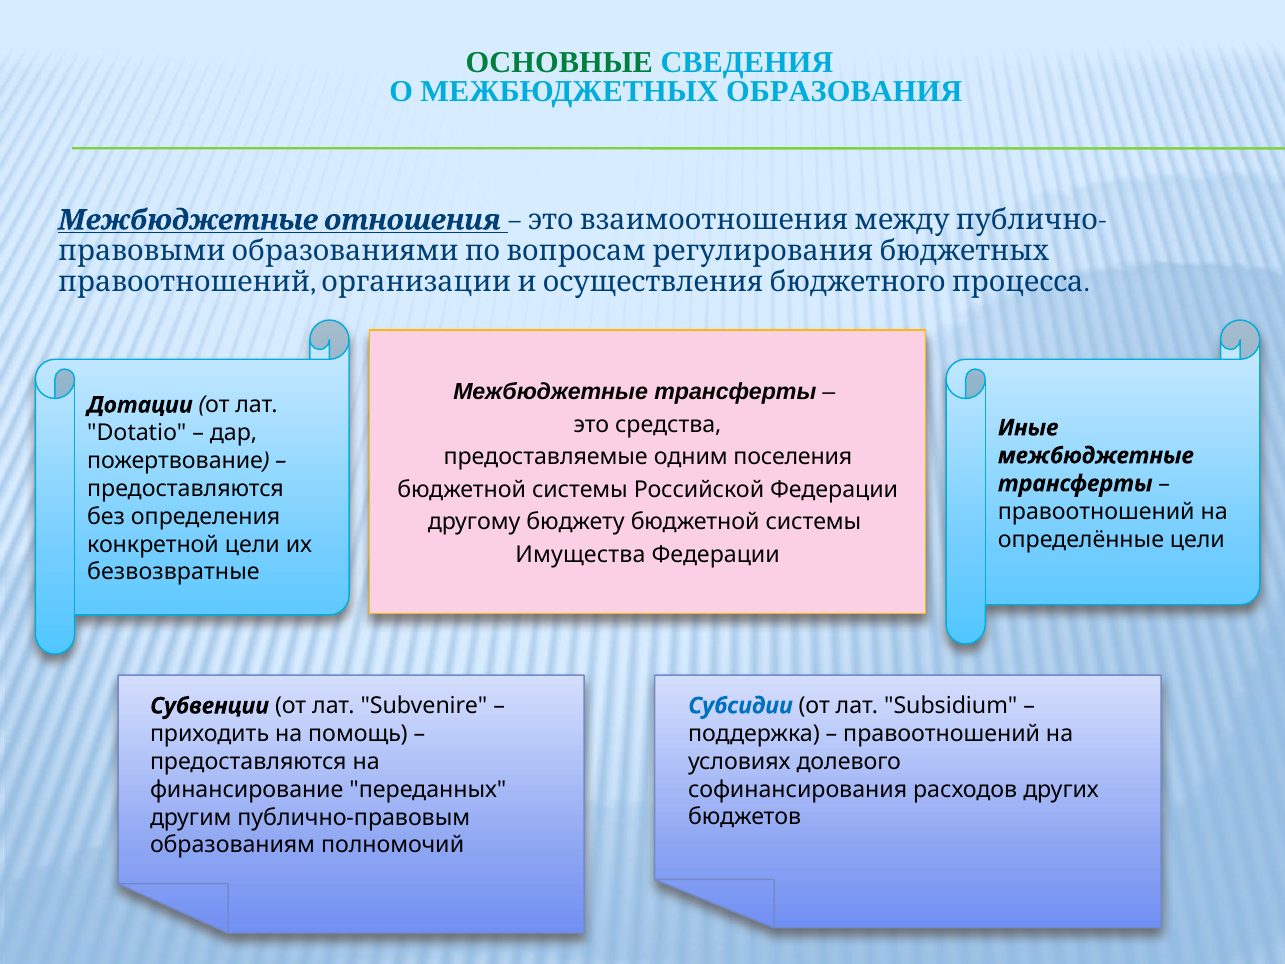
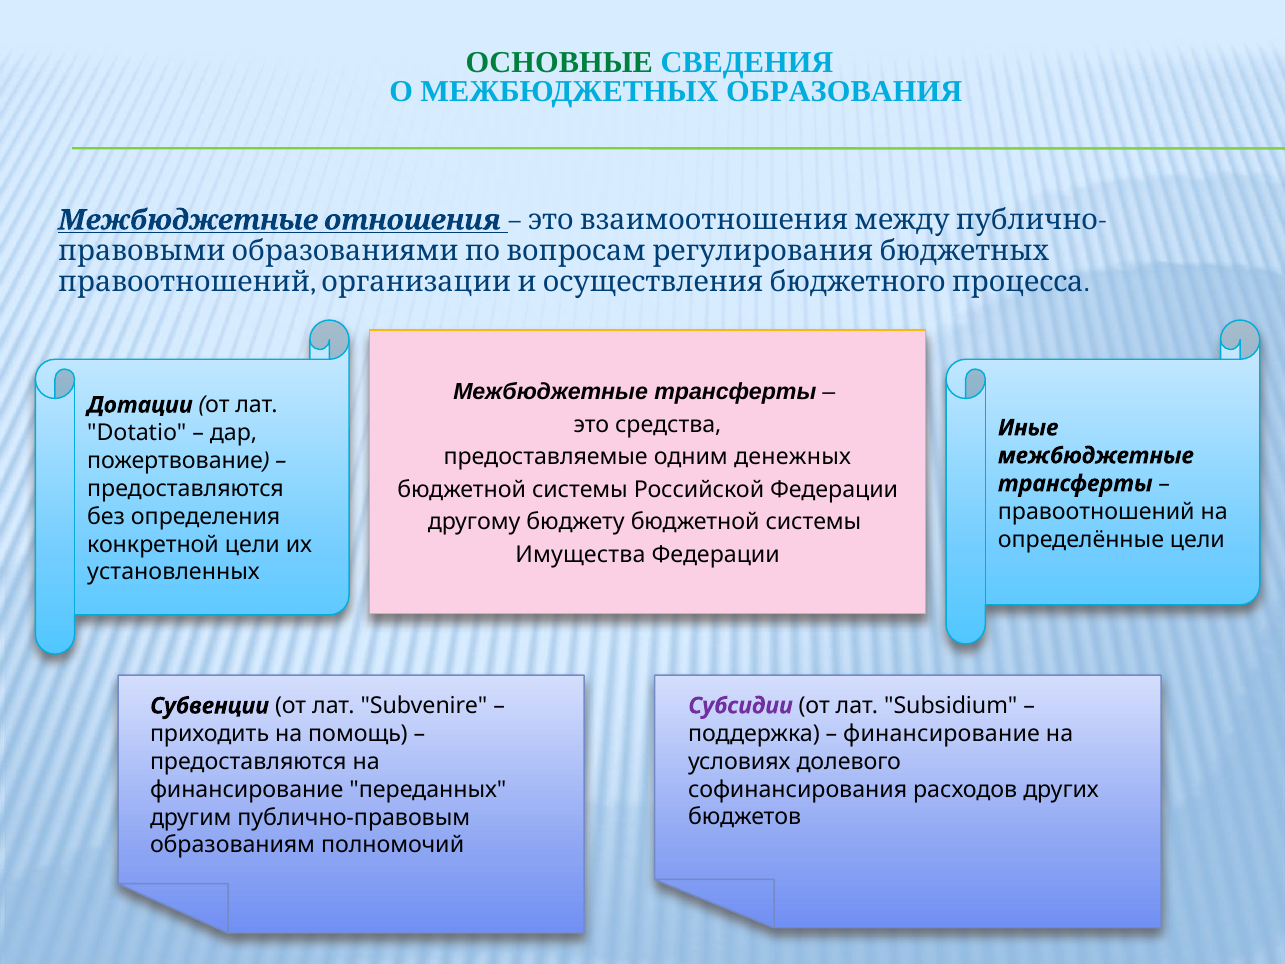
поселения: поселения -> денежных
безвозвратные: безвозвратные -> установленных
Субсидии colour: blue -> purple
правоотношений at (942, 733): правоотношений -> финансирование
